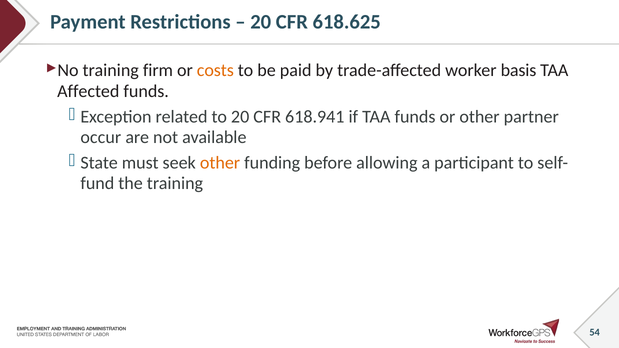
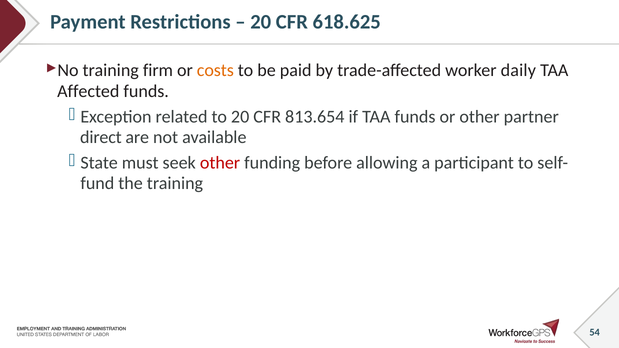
basis: basis -> daily
618.941: 618.941 -> 813.654
occur: occur -> direct
other at (220, 163) colour: orange -> red
